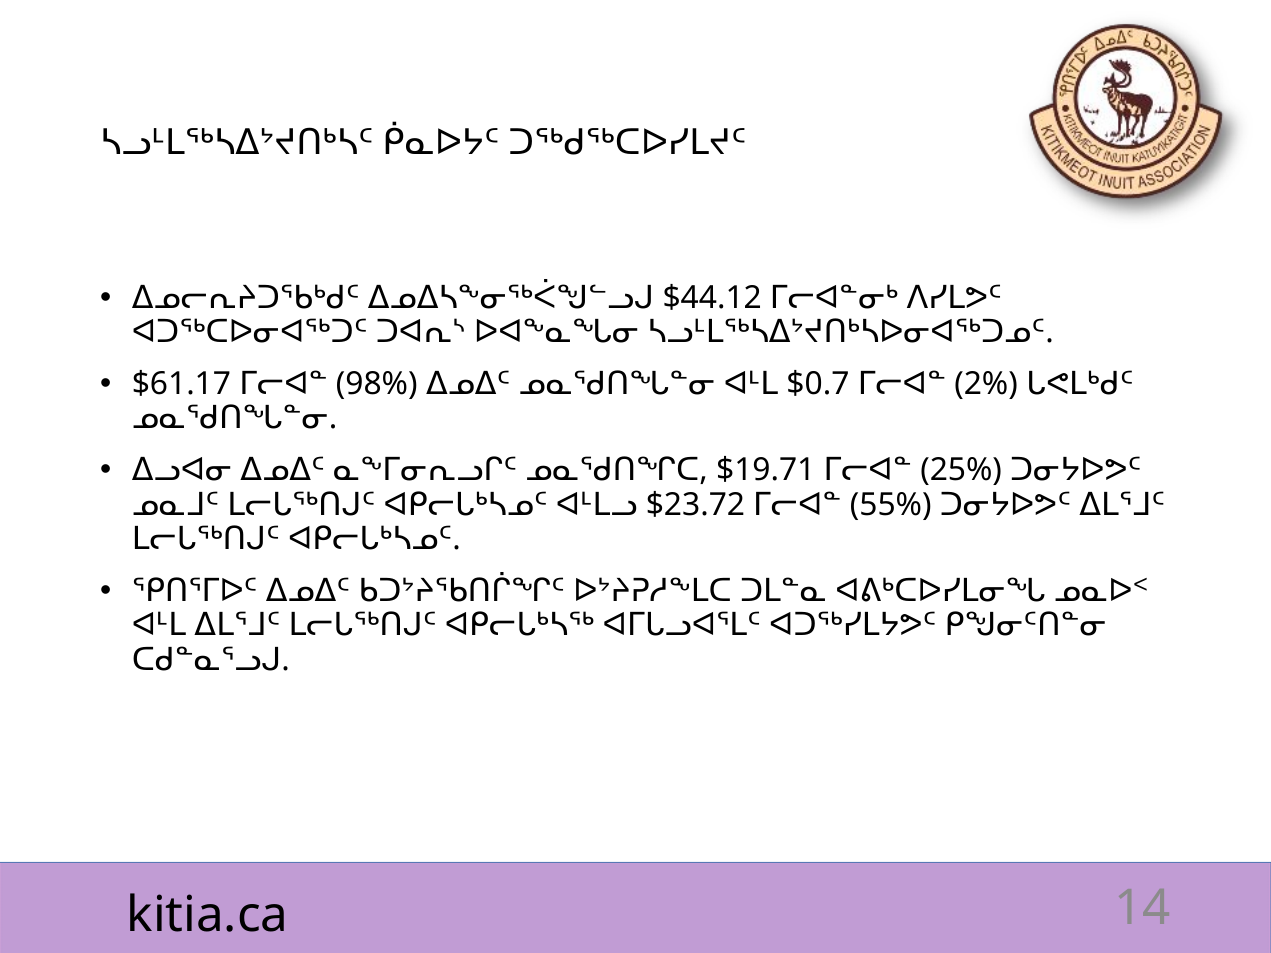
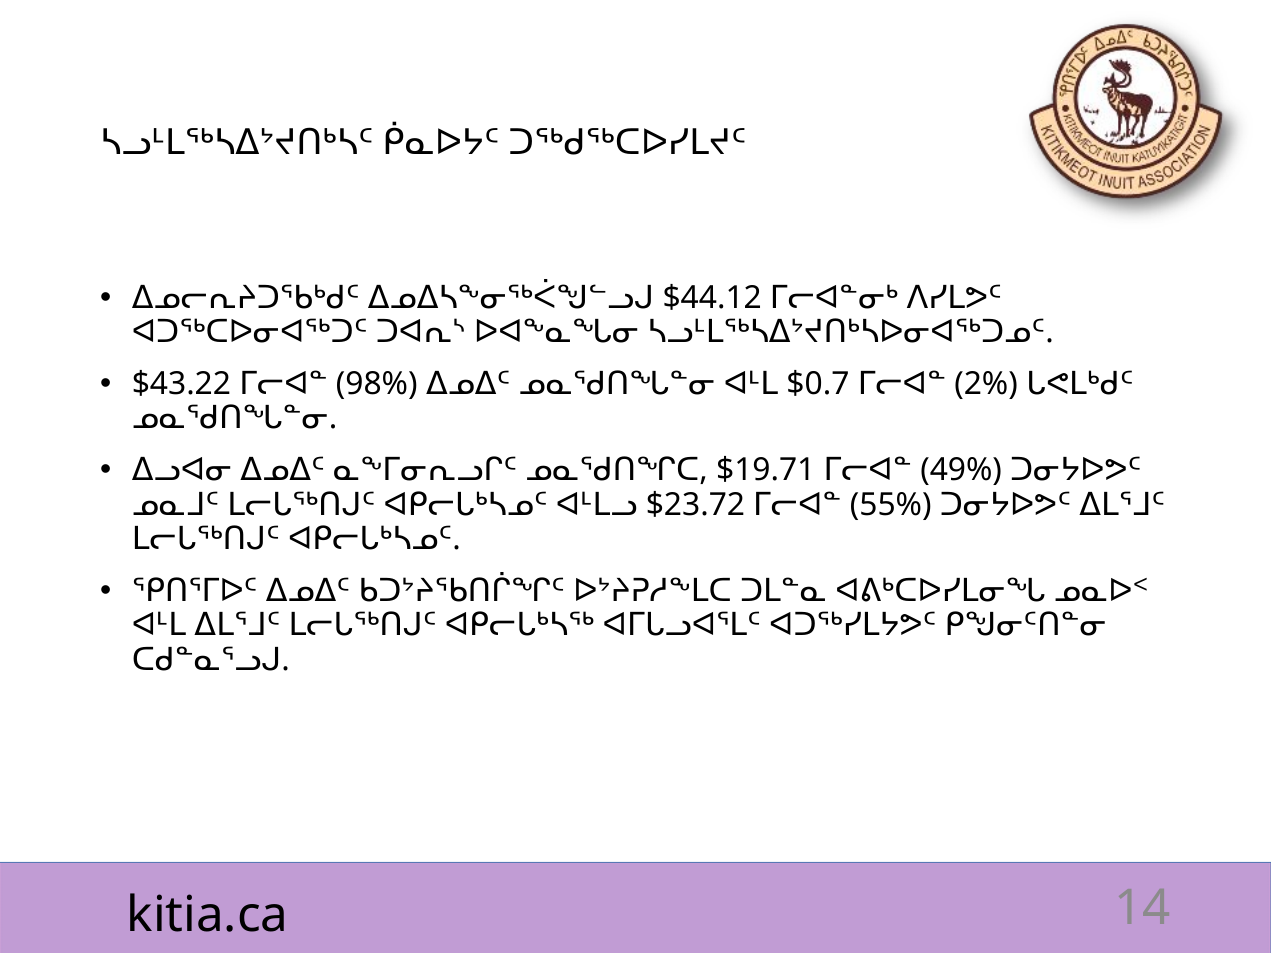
$61.17: $61.17 -> $43.22
25%: 25% -> 49%
